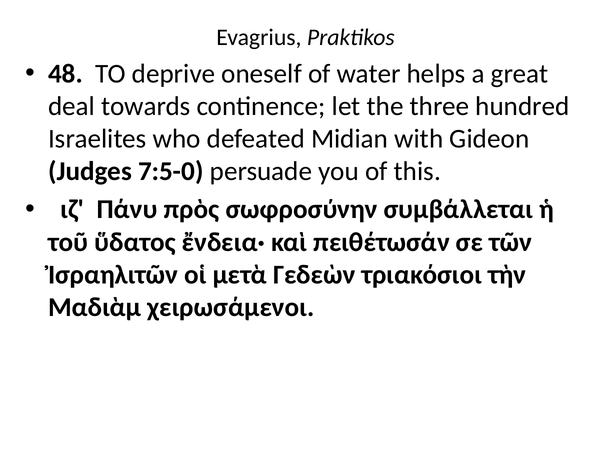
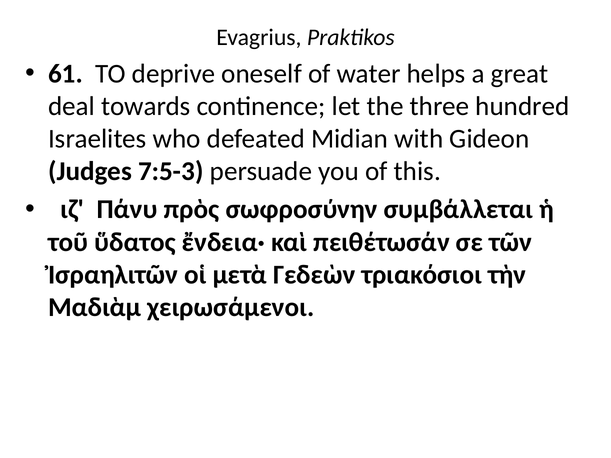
48: 48 -> 61
7:5-0: 7:5-0 -> 7:5-3
